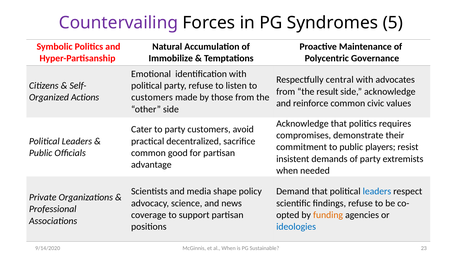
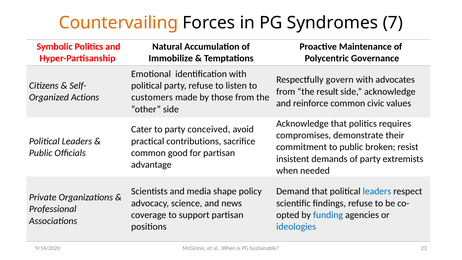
Countervailing colour: purple -> orange
5: 5 -> 7
central: central -> govern
party customers: customers -> conceived
decentralized: decentralized -> contributions
players: players -> broken
funding colour: orange -> blue
